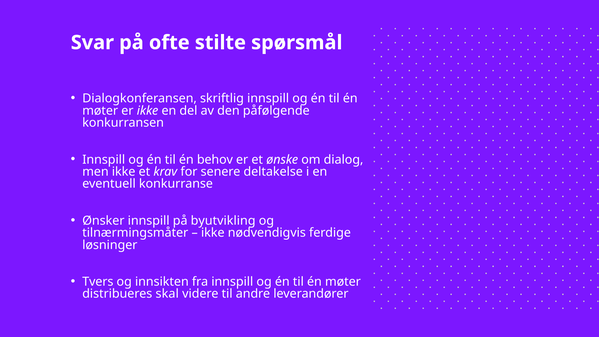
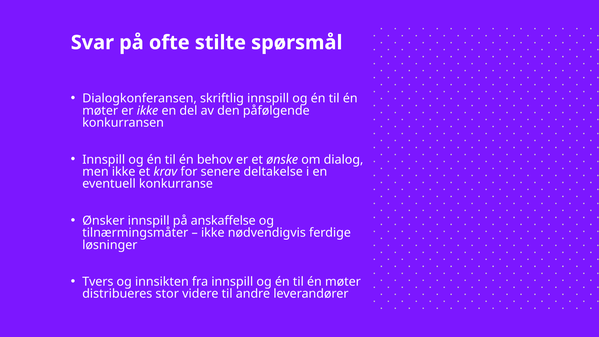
byutvikling: byutvikling -> anskaffelse
skal: skal -> stor
